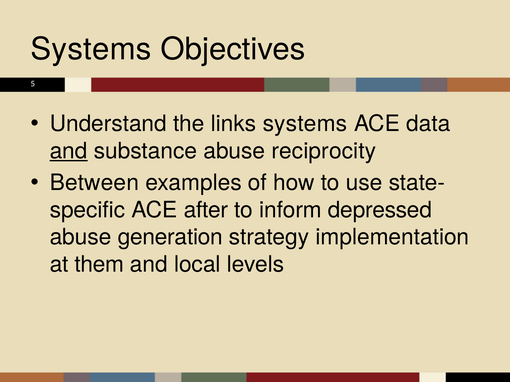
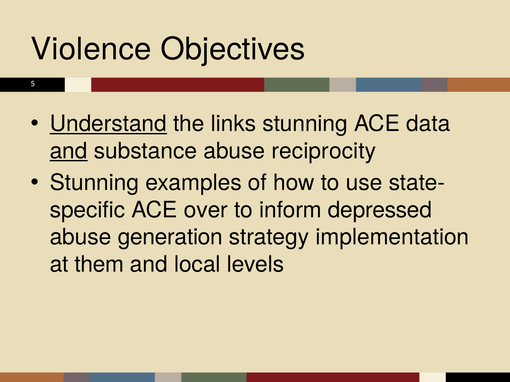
Systems at (91, 49): Systems -> Violence
Understand underline: none -> present
links systems: systems -> stunning
Between at (94, 183): Between -> Stunning
after: after -> over
